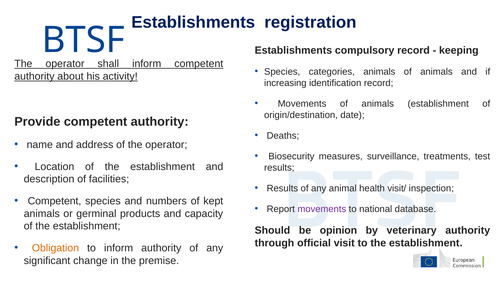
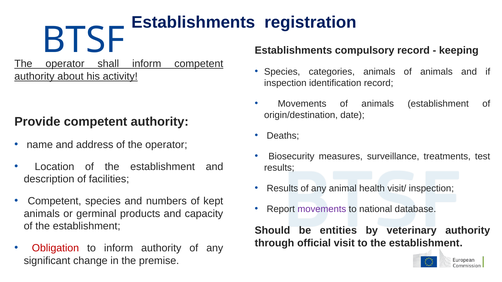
increasing at (285, 83): increasing -> inspection
opinion: opinion -> entities
Obligation colour: orange -> red
